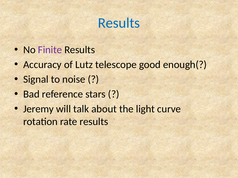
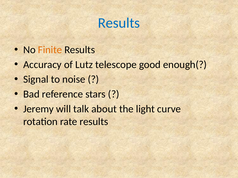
Finite colour: purple -> orange
